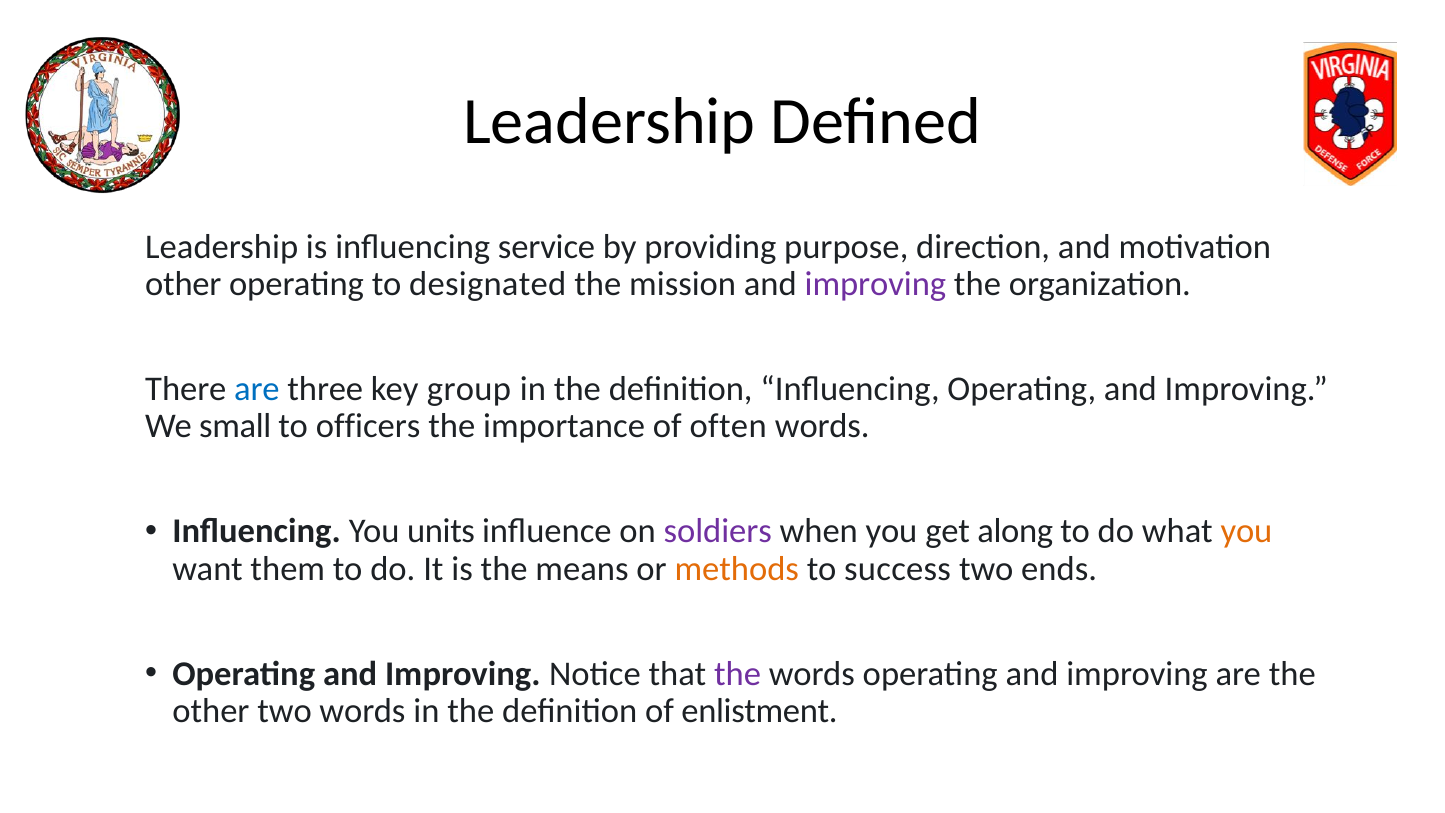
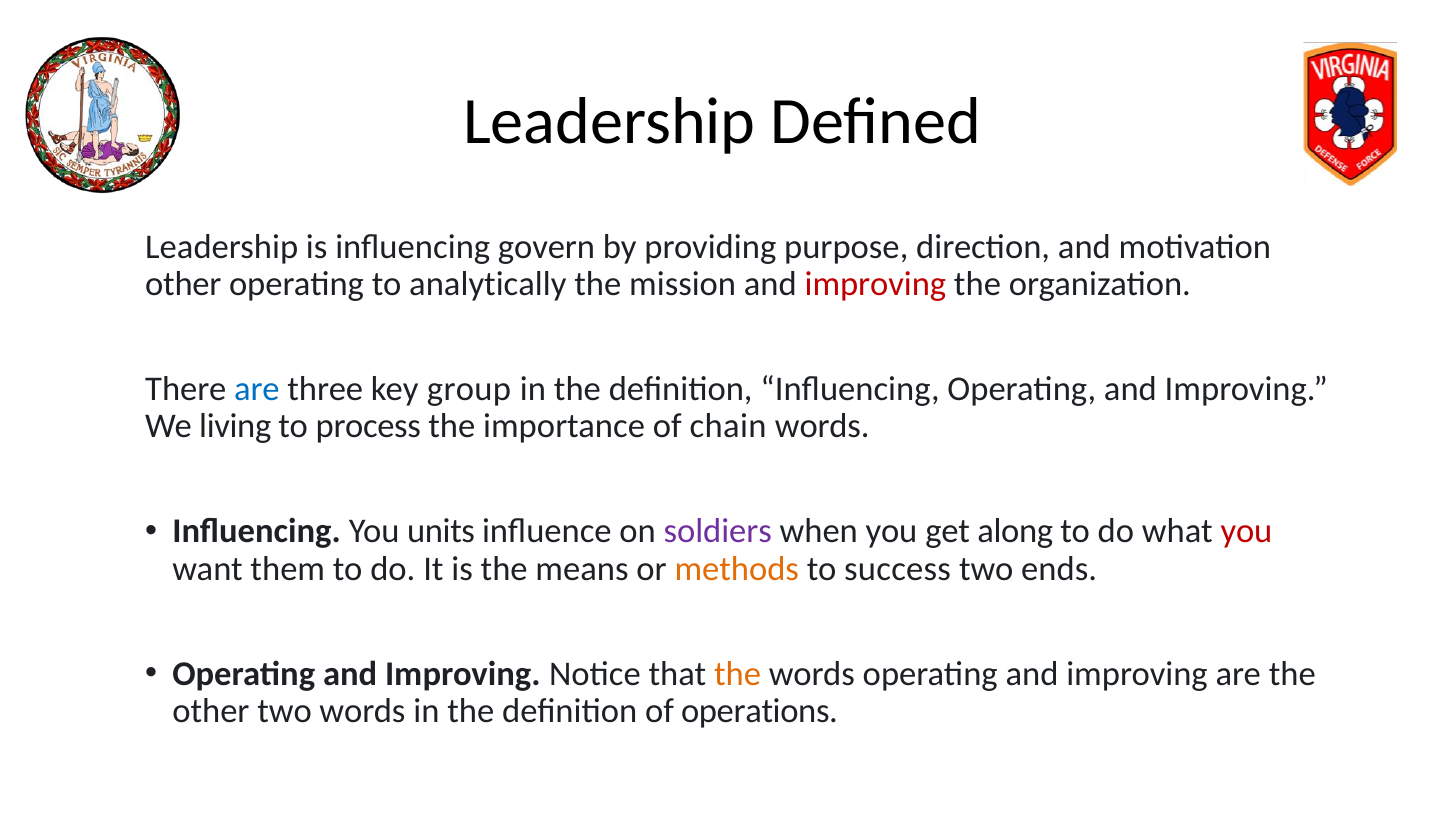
service: service -> govern
designated: designated -> analytically
improving at (875, 284) colour: purple -> red
small: small -> living
officers: officers -> process
often: often -> chain
you at (1246, 531) colour: orange -> red
the at (738, 673) colour: purple -> orange
enlistment: enlistment -> operations
